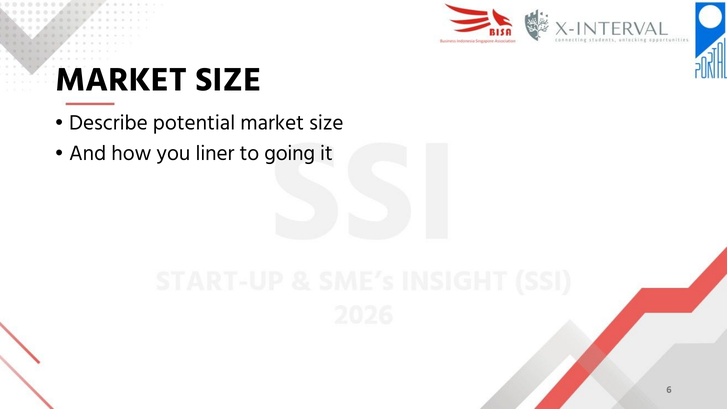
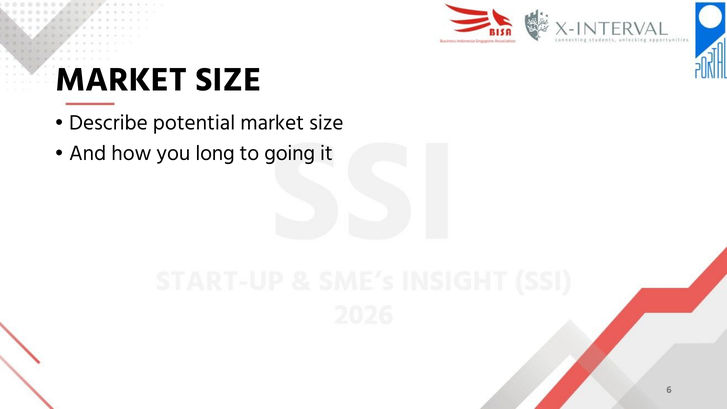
liner: liner -> long
